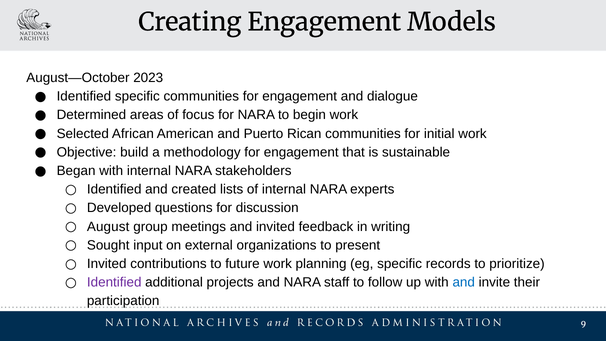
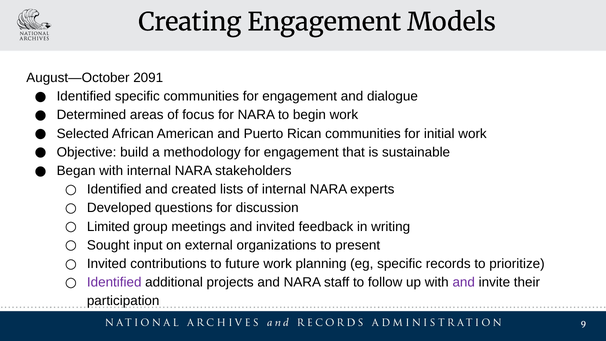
2023: 2023 -> 2091
August: August -> Limited
and at (464, 282) colour: blue -> purple
